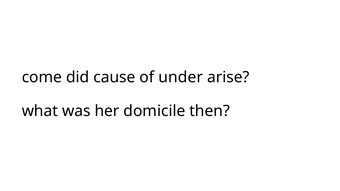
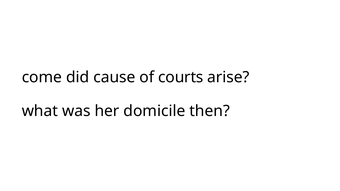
under: under -> courts
